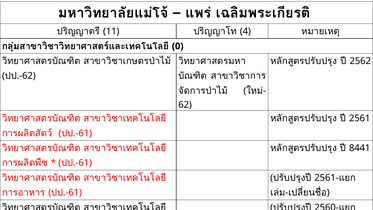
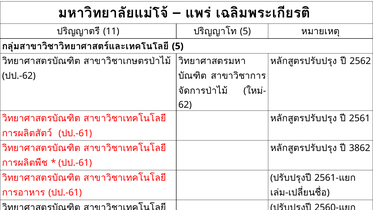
4 at (245, 31): 4 -> 5
0 at (178, 46): 0 -> 5
8441: 8441 -> 3862
